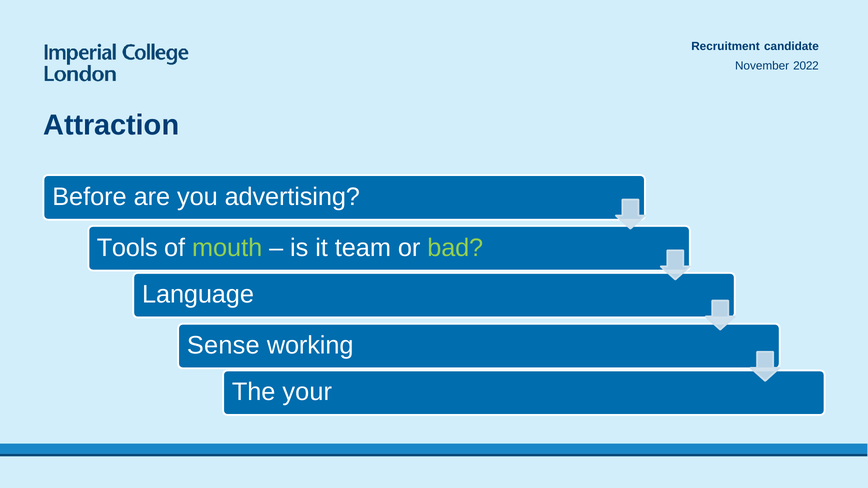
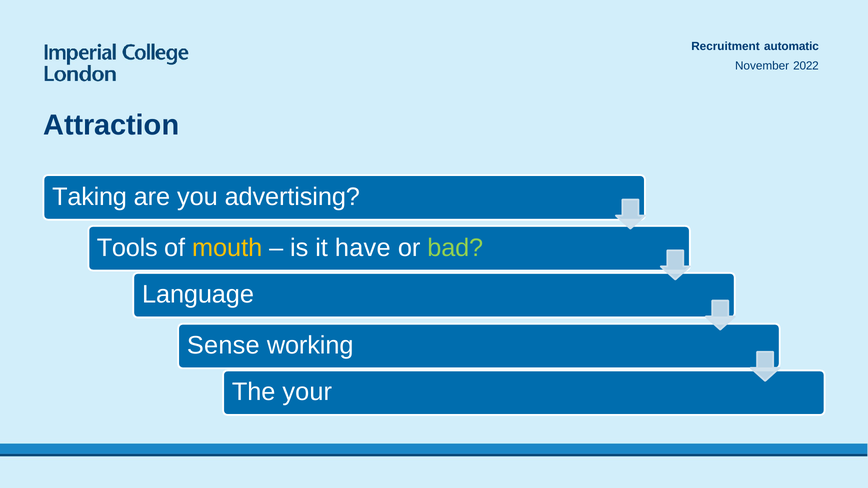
candidate: candidate -> automatic
Before: Before -> Taking
mouth colour: light green -> yellow
team: team -> have
